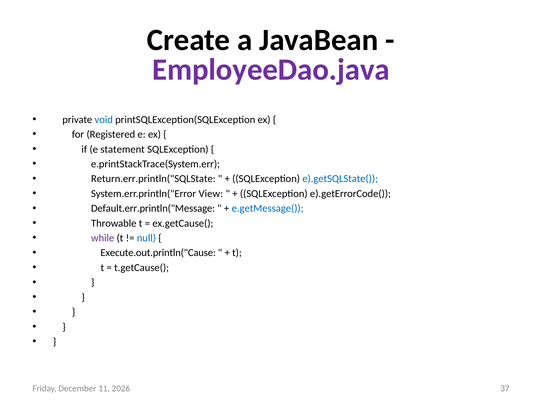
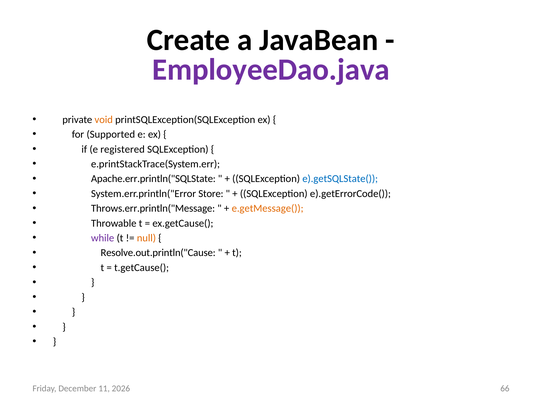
void colour: blue -> orange
Registered: Registered -> Supported
statement: statement -> registered
Return.err.println("SQLState: Return.err.println("SQLState -> Apache.err.println("SQLState
View: View -> Store
Default.err.println("Message: Default.err.println("Message -> Throws.err.println("Message
e.getMessage( colour: blue -> orange
null colour: blue -> orange
Execute.out.println("Cause: Execute.out.println("Cause -> Resolve.out.println("Cause
37: 37 -> 66
